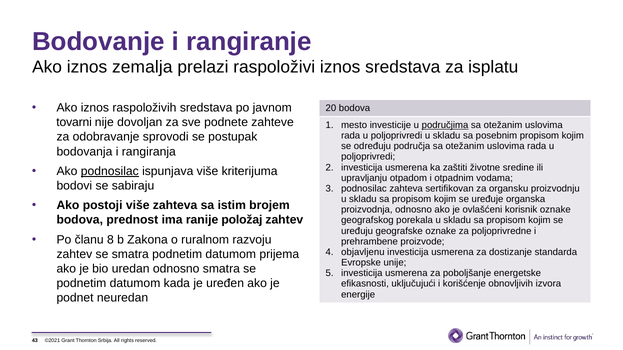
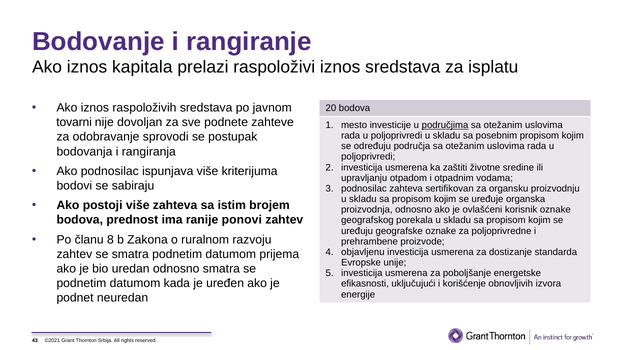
zemalja: zemalja -> kapitala
podnosilac at (110, 171) underline: present -> none
položaj: položaj -> ponovi
